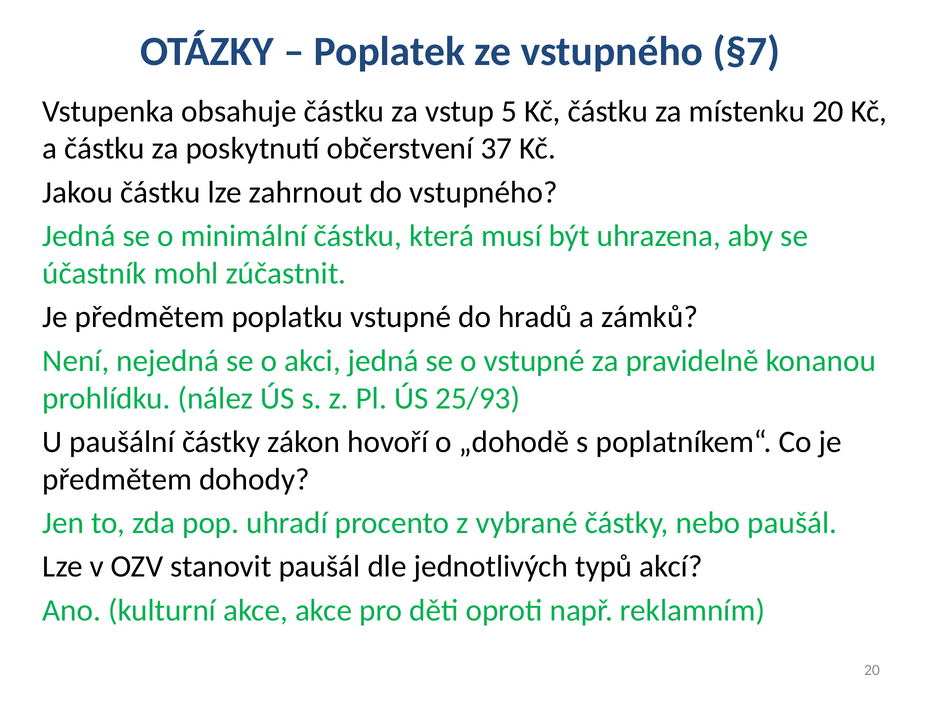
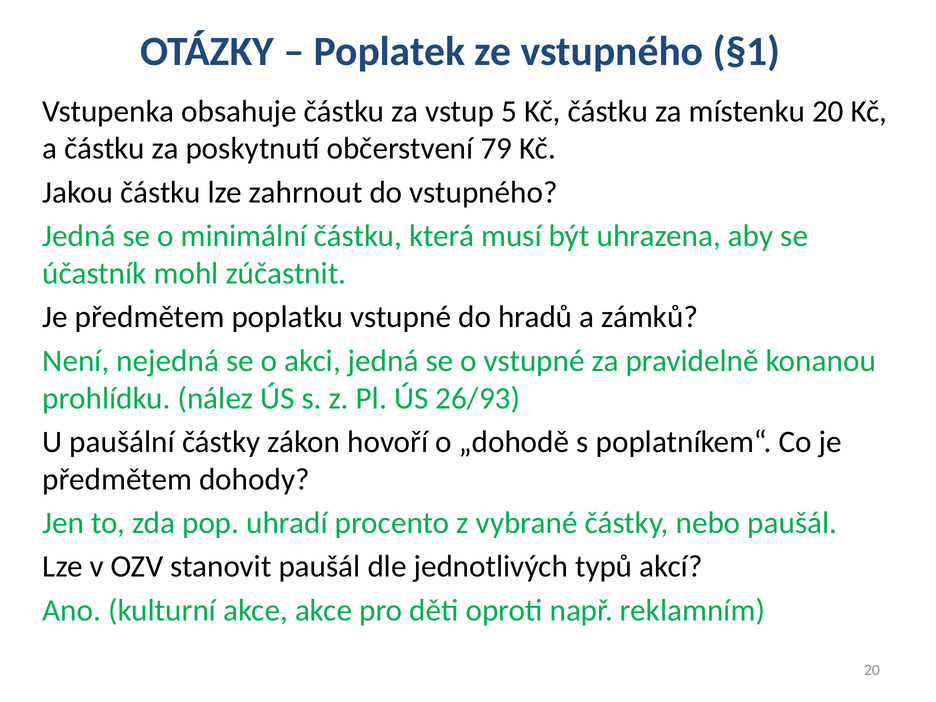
§7: §7 -> §1
37: 37 -> 79
25/93: 25/93 -> 26/93
